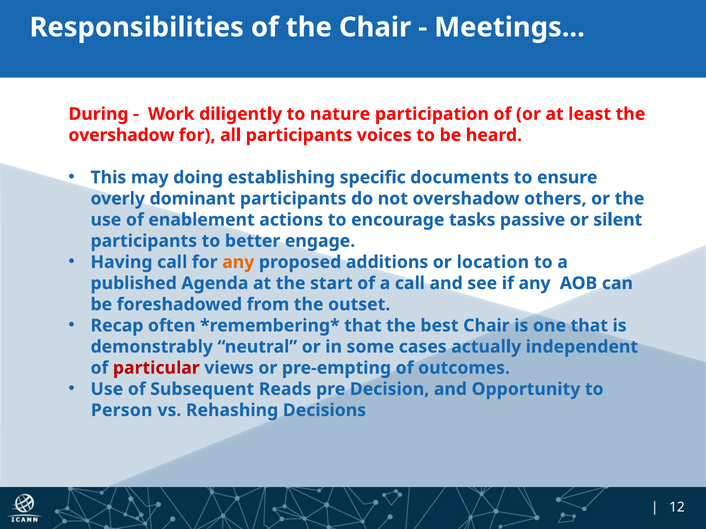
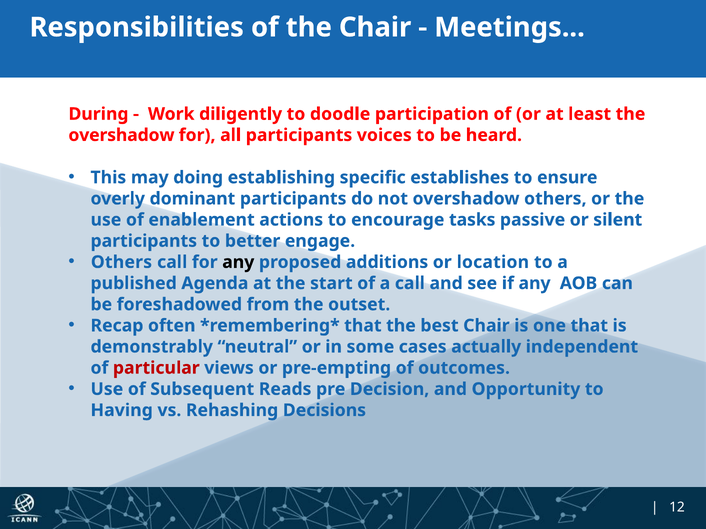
nature: nature -> doodle
documents: documents -> establishes
Having at (122, 262): Having -> Others
any at (238, 262) colour: orange -> black
Person: Person -> Having
